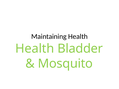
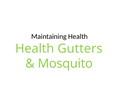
Bladder: Bladder -> Gutters
